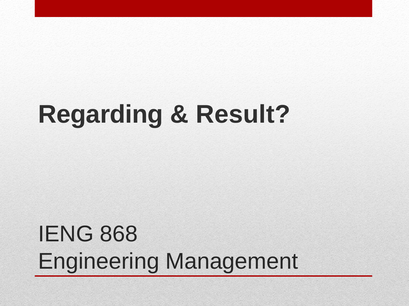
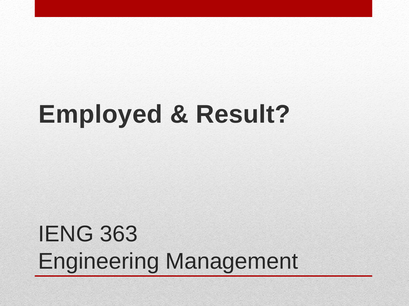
Regarding: Regarding -> Employed
868: 868 -> 363
